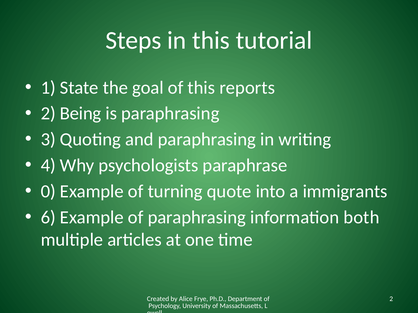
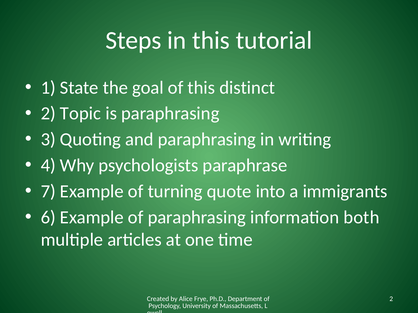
reports: reports -> distinct
Being: Being -> Topic
0: 0 -> 7
